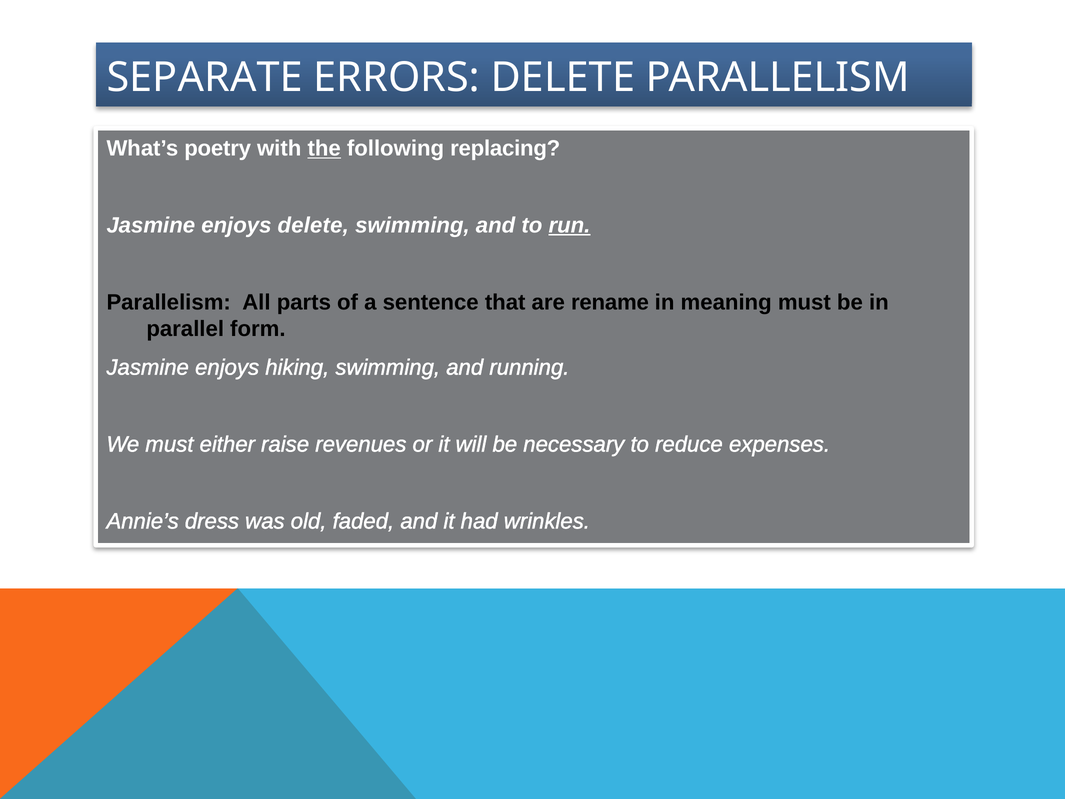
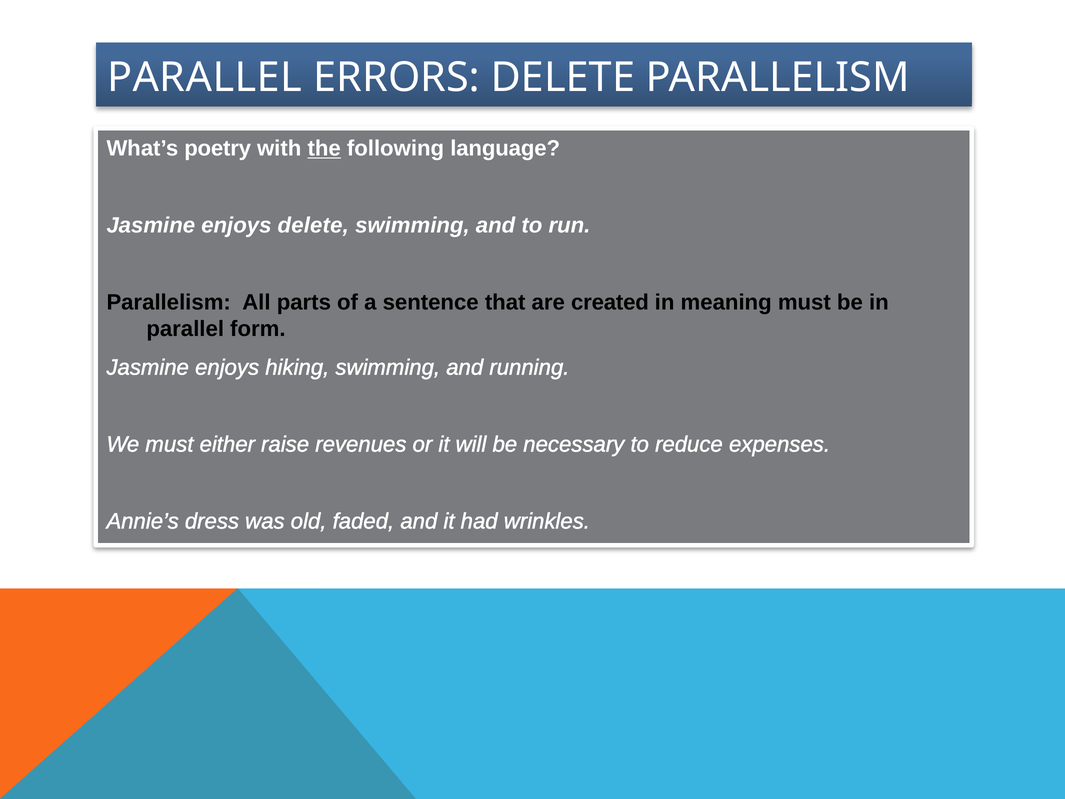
SEPARATE at (205, 77): SEPARATE -> PARALLEL
replacing: replacing -> language
run underline: present -> none
rename: rename -> created
